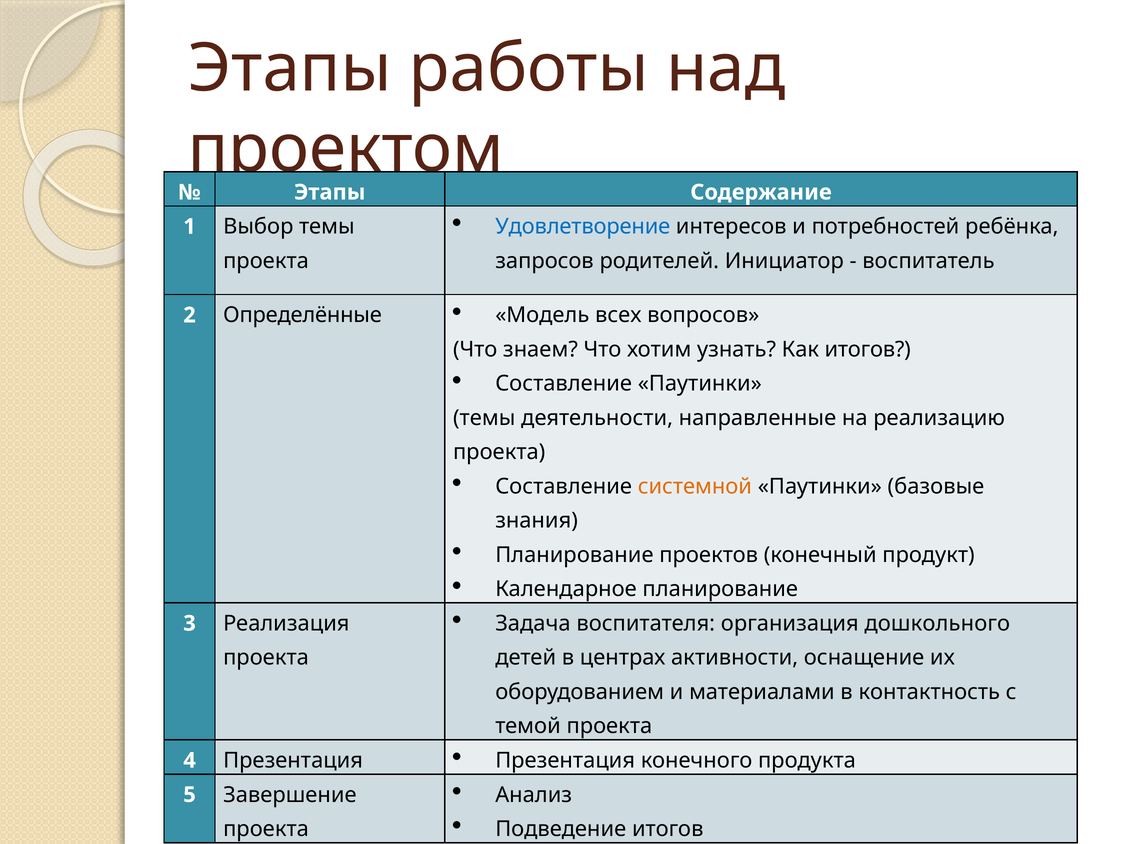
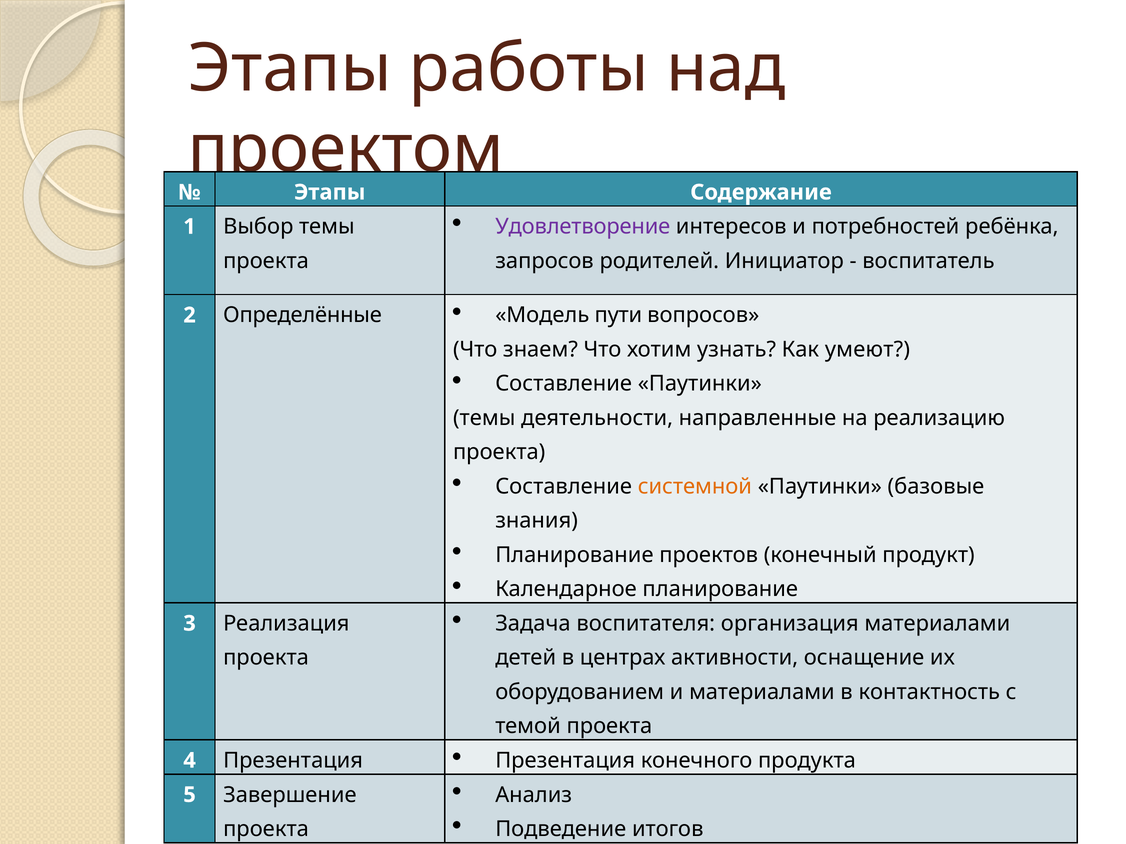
Удовлетворение colour: blue -> purple
всех: всех -> пути
Как итогов: итогов -> умеют
организация дошкольного: дошкольного -> материалами
